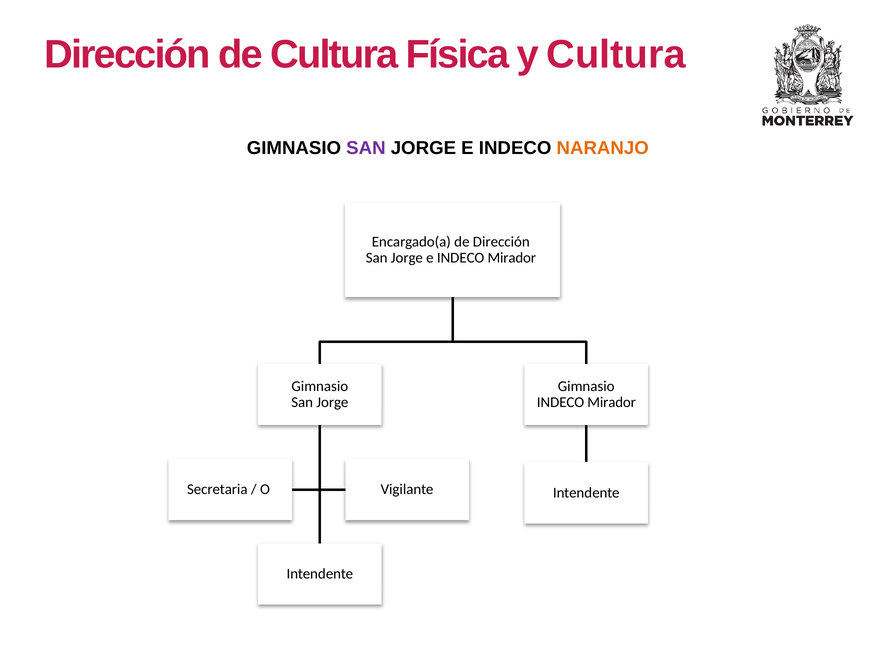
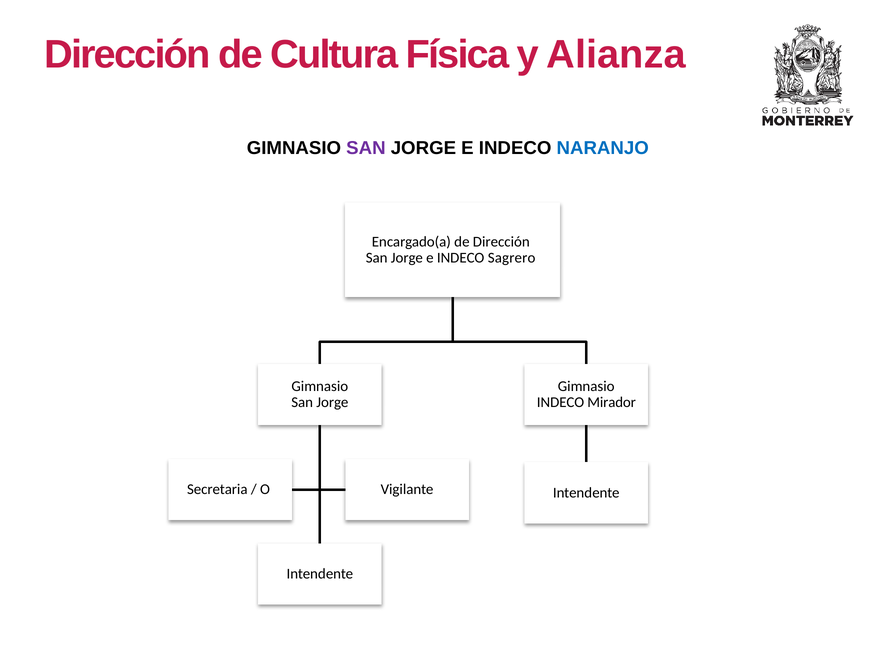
y Cultura: Cultura -> Alianza
NARANJO colour: orange -> blue
e INDECO Mirador: Mirador -> Sagrero
